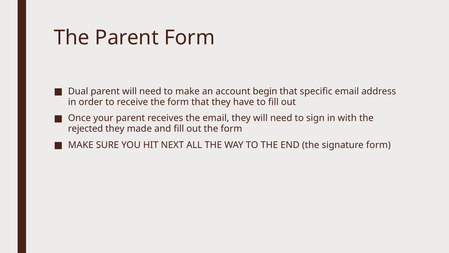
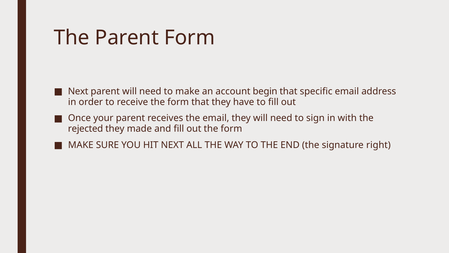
Dual at (78, 91): Dual -> Next
signature form: form -> right
